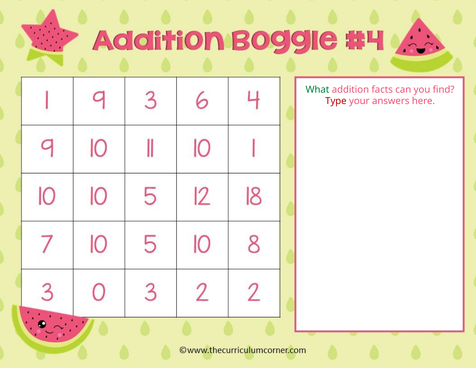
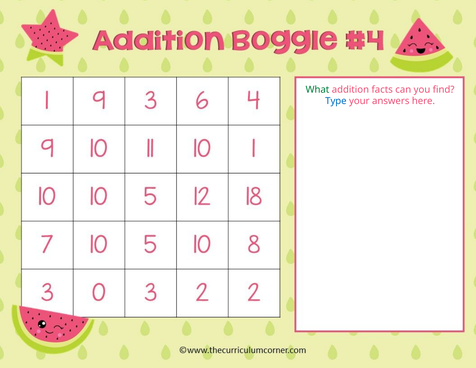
Type colour: red -> blue
